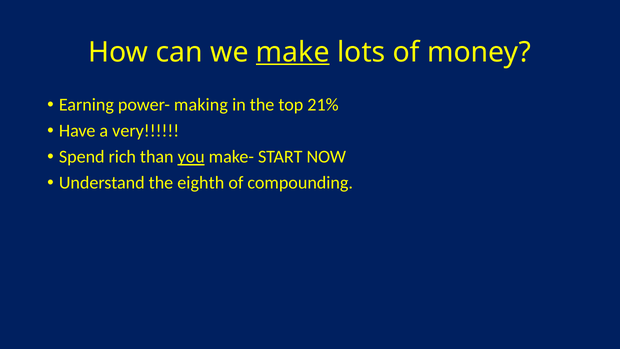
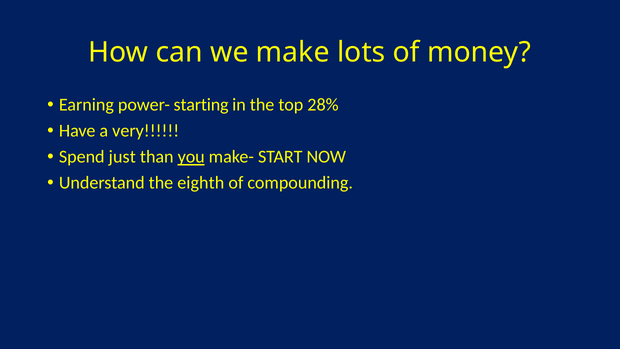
make underline: present -> none
making: making -> starting
21%: 21% -> 28%
rich: rich -> just
